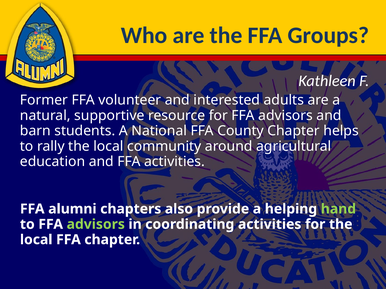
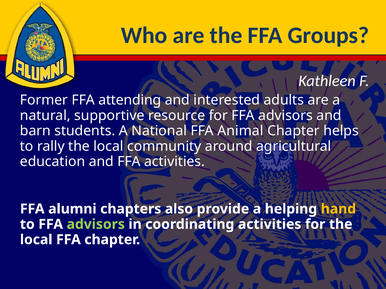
volunteer: volunteer -> attending
County: County -> Animal
hand colour: light green -> yellow
